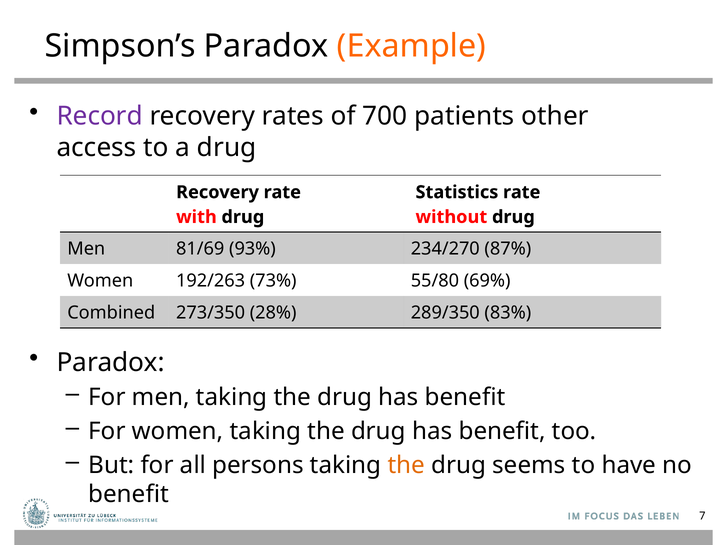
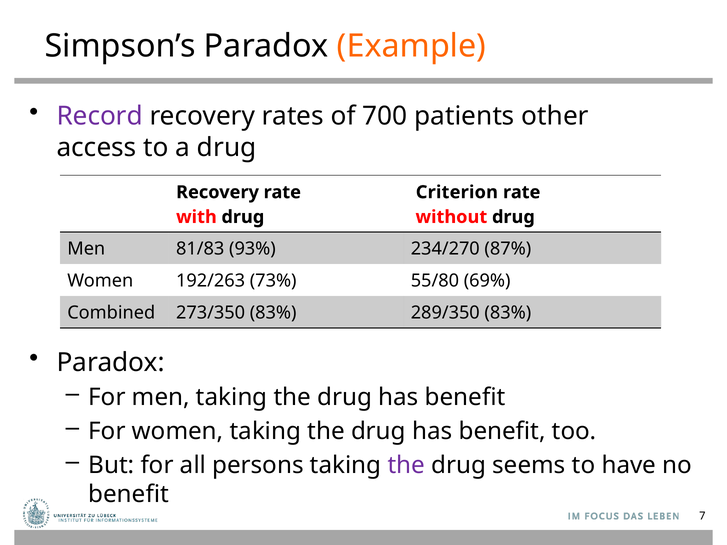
Statistics: Statistics -> Criterion
81/69: 81/69 -> 81/83
273/350 28%: 28% -> 83%
the at (406, 465) colour: orange -> purple
